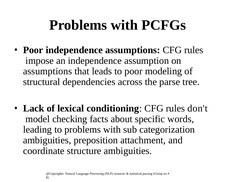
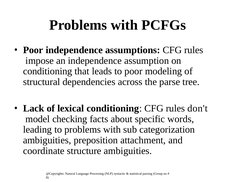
assumptions at (48, 71): assumptions -> conditioning
